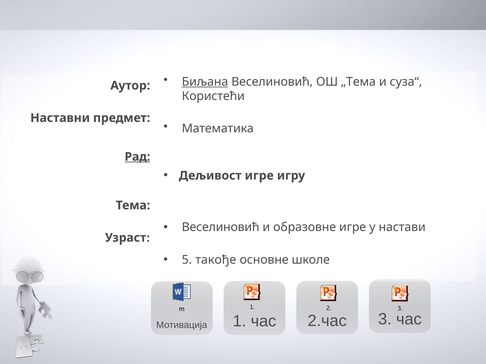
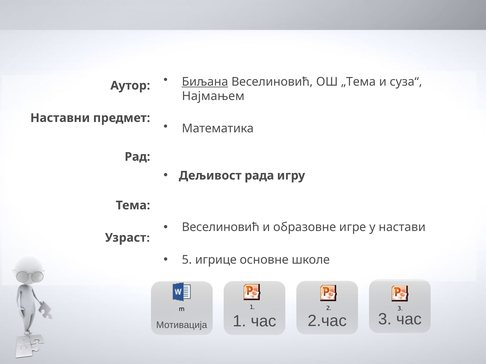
Користећи: Користећи -> Најмањем
Рад underline: present -> none
Дељивост игре: игре -> рада
такође: такође -> игрице
